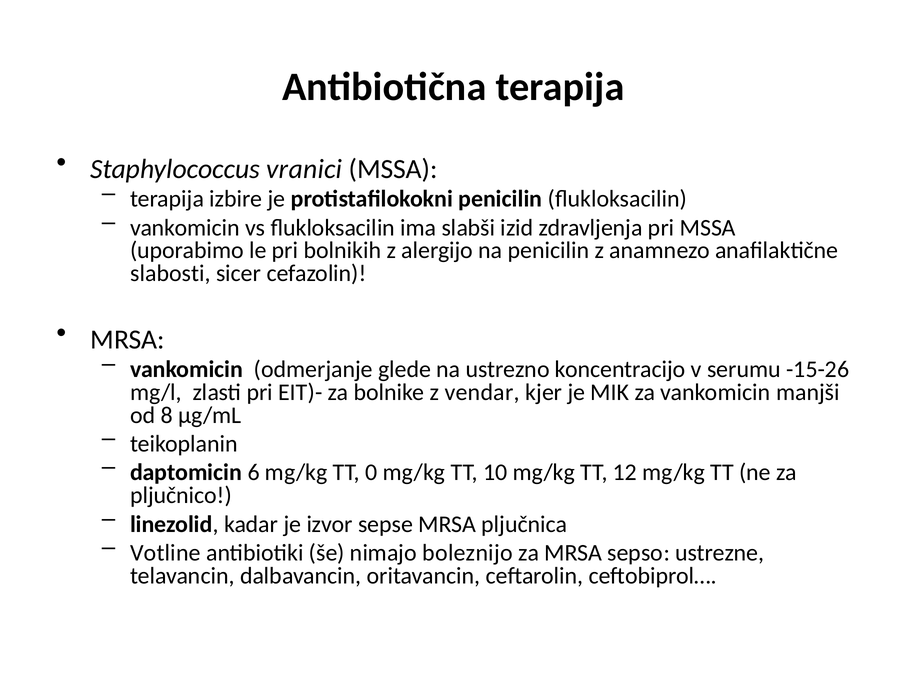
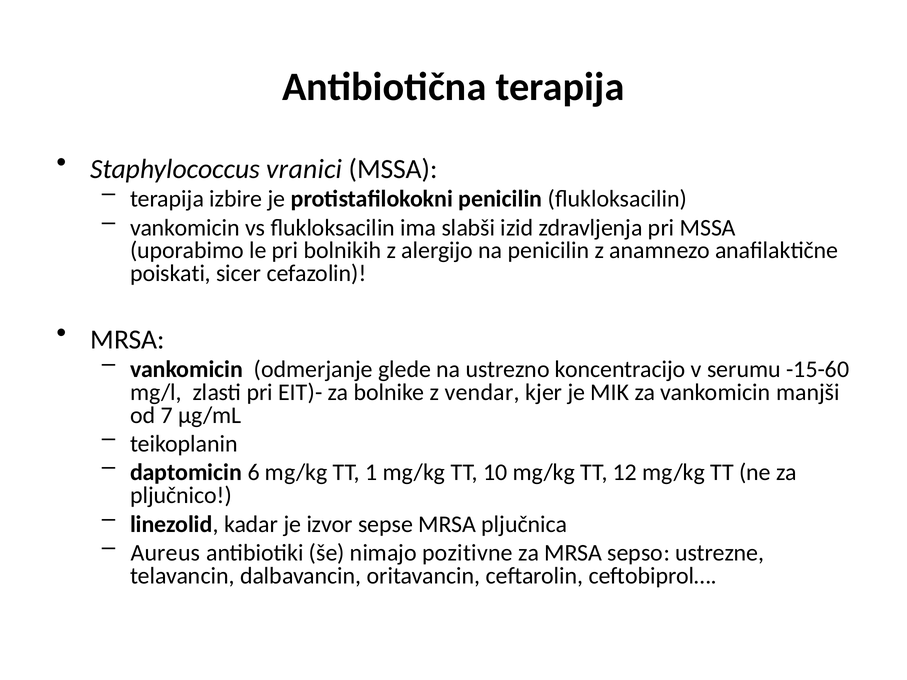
slabosti: slabosti -> poiskati
-15-26: -15-26 -> -15-60
8: 8 -> 7
0: 0 -> 1
Votline: Votline -> Aureus
boleznijo: boleznijo -> pozitivne
